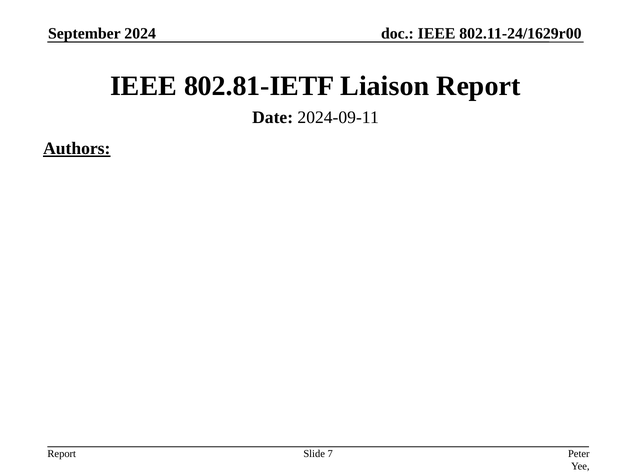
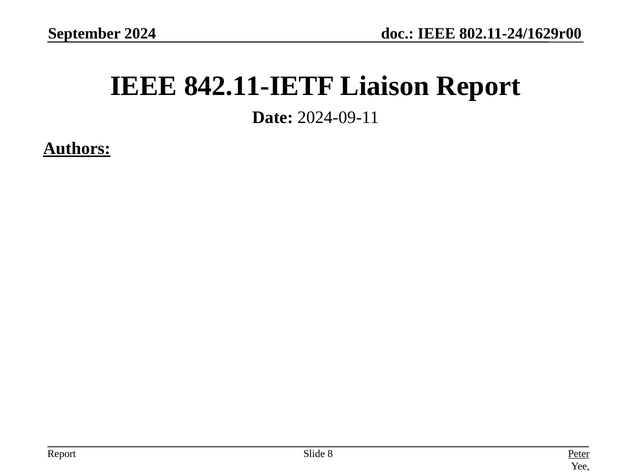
802.81-IETF: 802.81-IETF -> 842.11-IETF
7: 7 -> 8
Peter underline: none -> present
